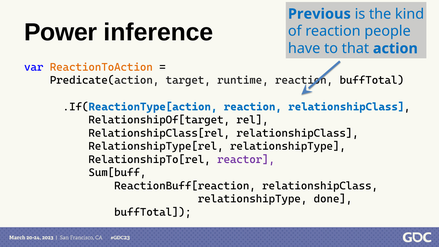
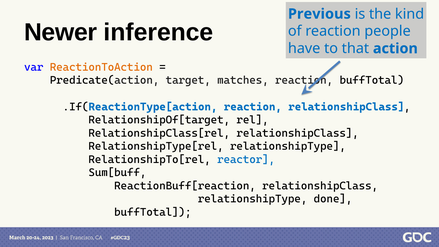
Power: Power -> Newer
runtime: runtime -> matches
reactor colour: purple -> blue
